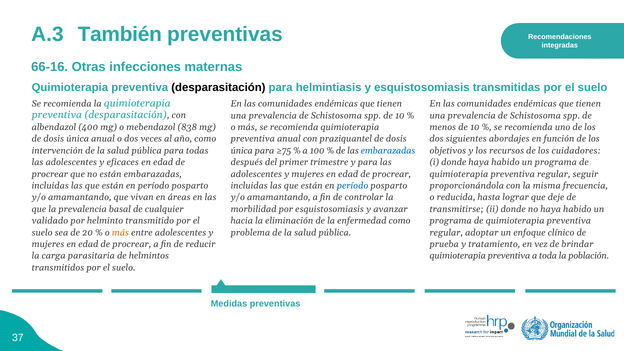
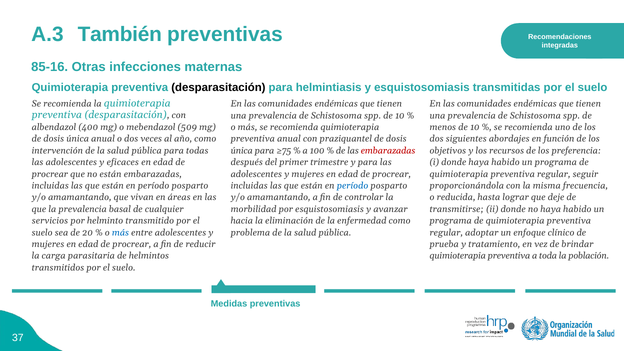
66-16: 66-16 -> 85-16
838: 838 -> 509
embarazadas at (388, 151) colour: blue -> red
cuidadores: cuidadores -> preferencia
validado: validado -> servicios
más at (120, 233) colour: orange -> blue
